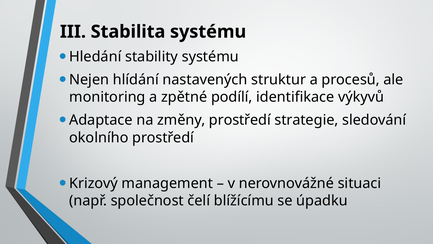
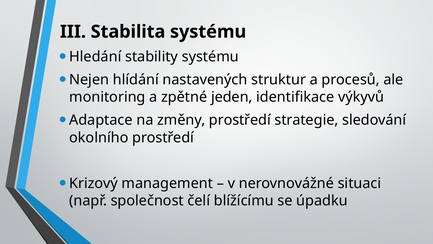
podílí: podílí -> jeden
